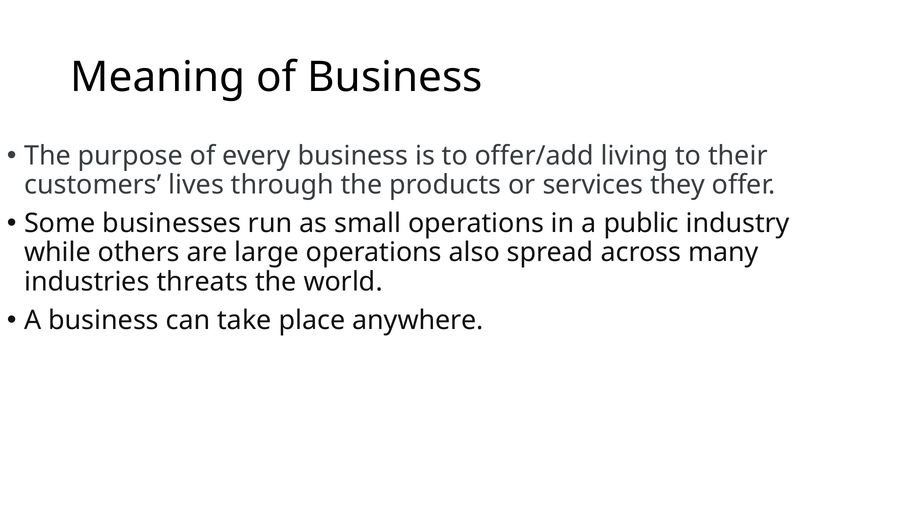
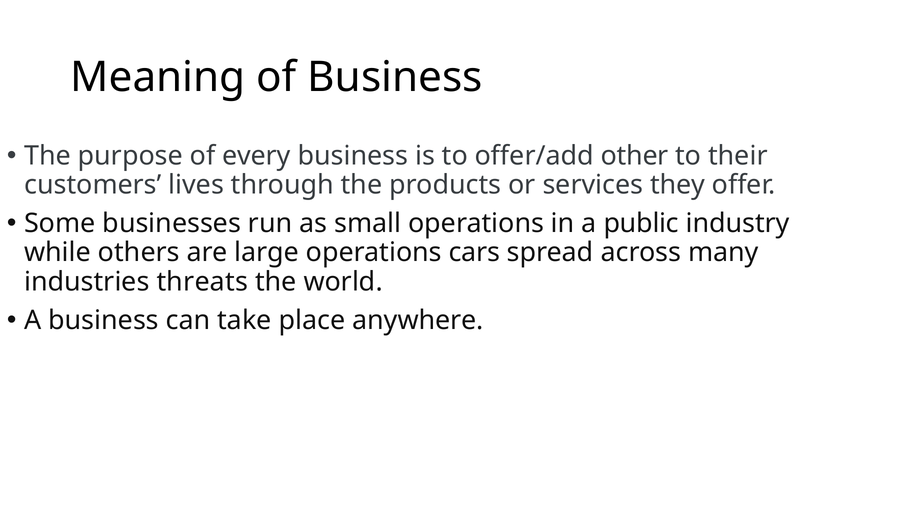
living: living -> other
also: also -> cars
